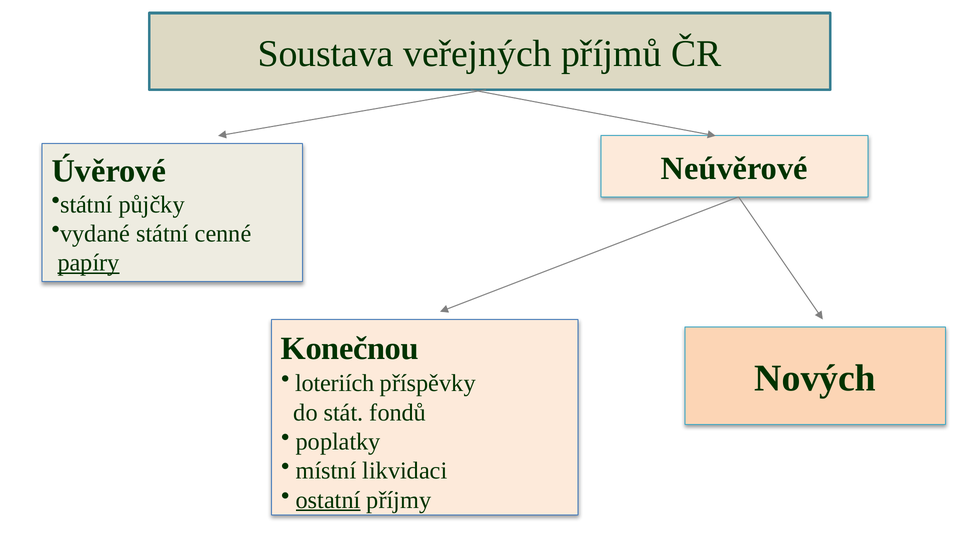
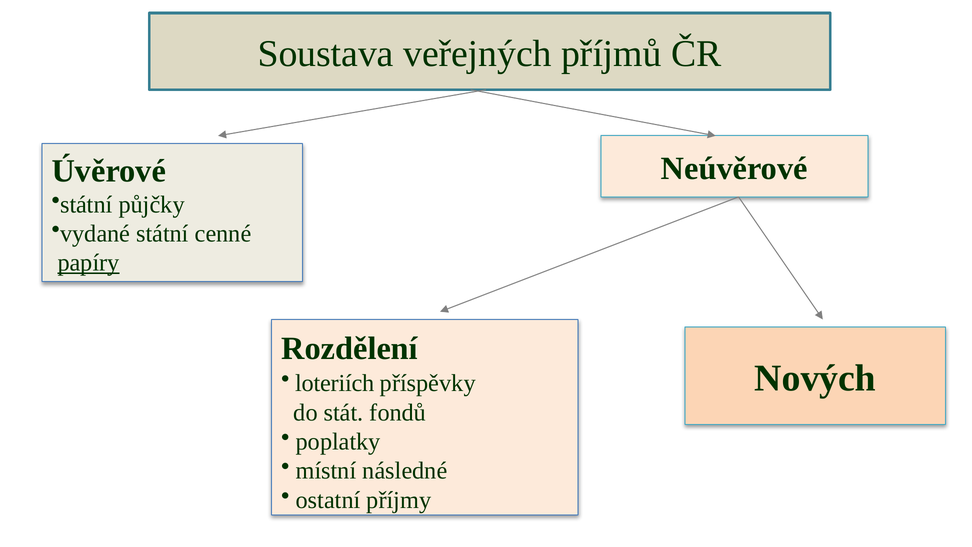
Konečnou: Konečnou -> Rozdělení
likvidaci: likvidaci -> následné
ostatní underline: present -> none
